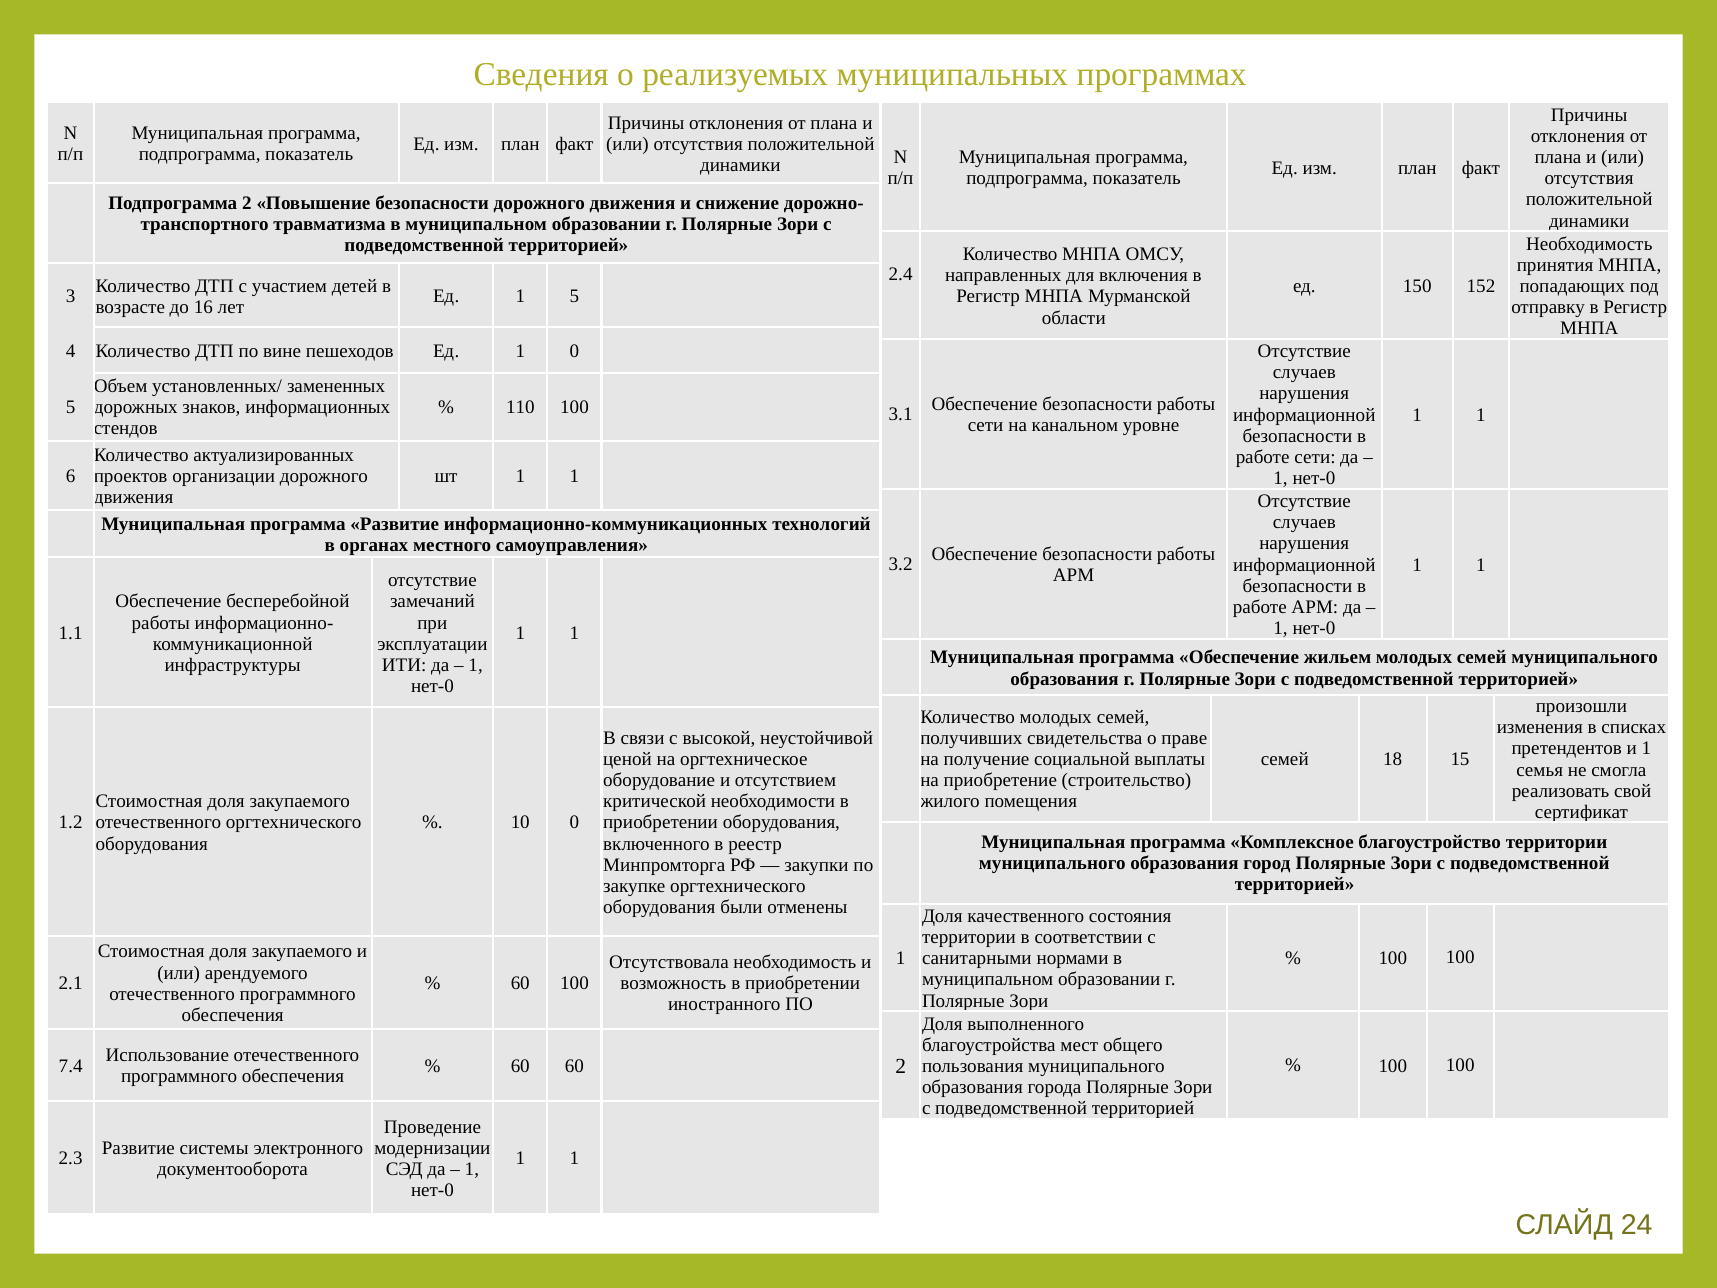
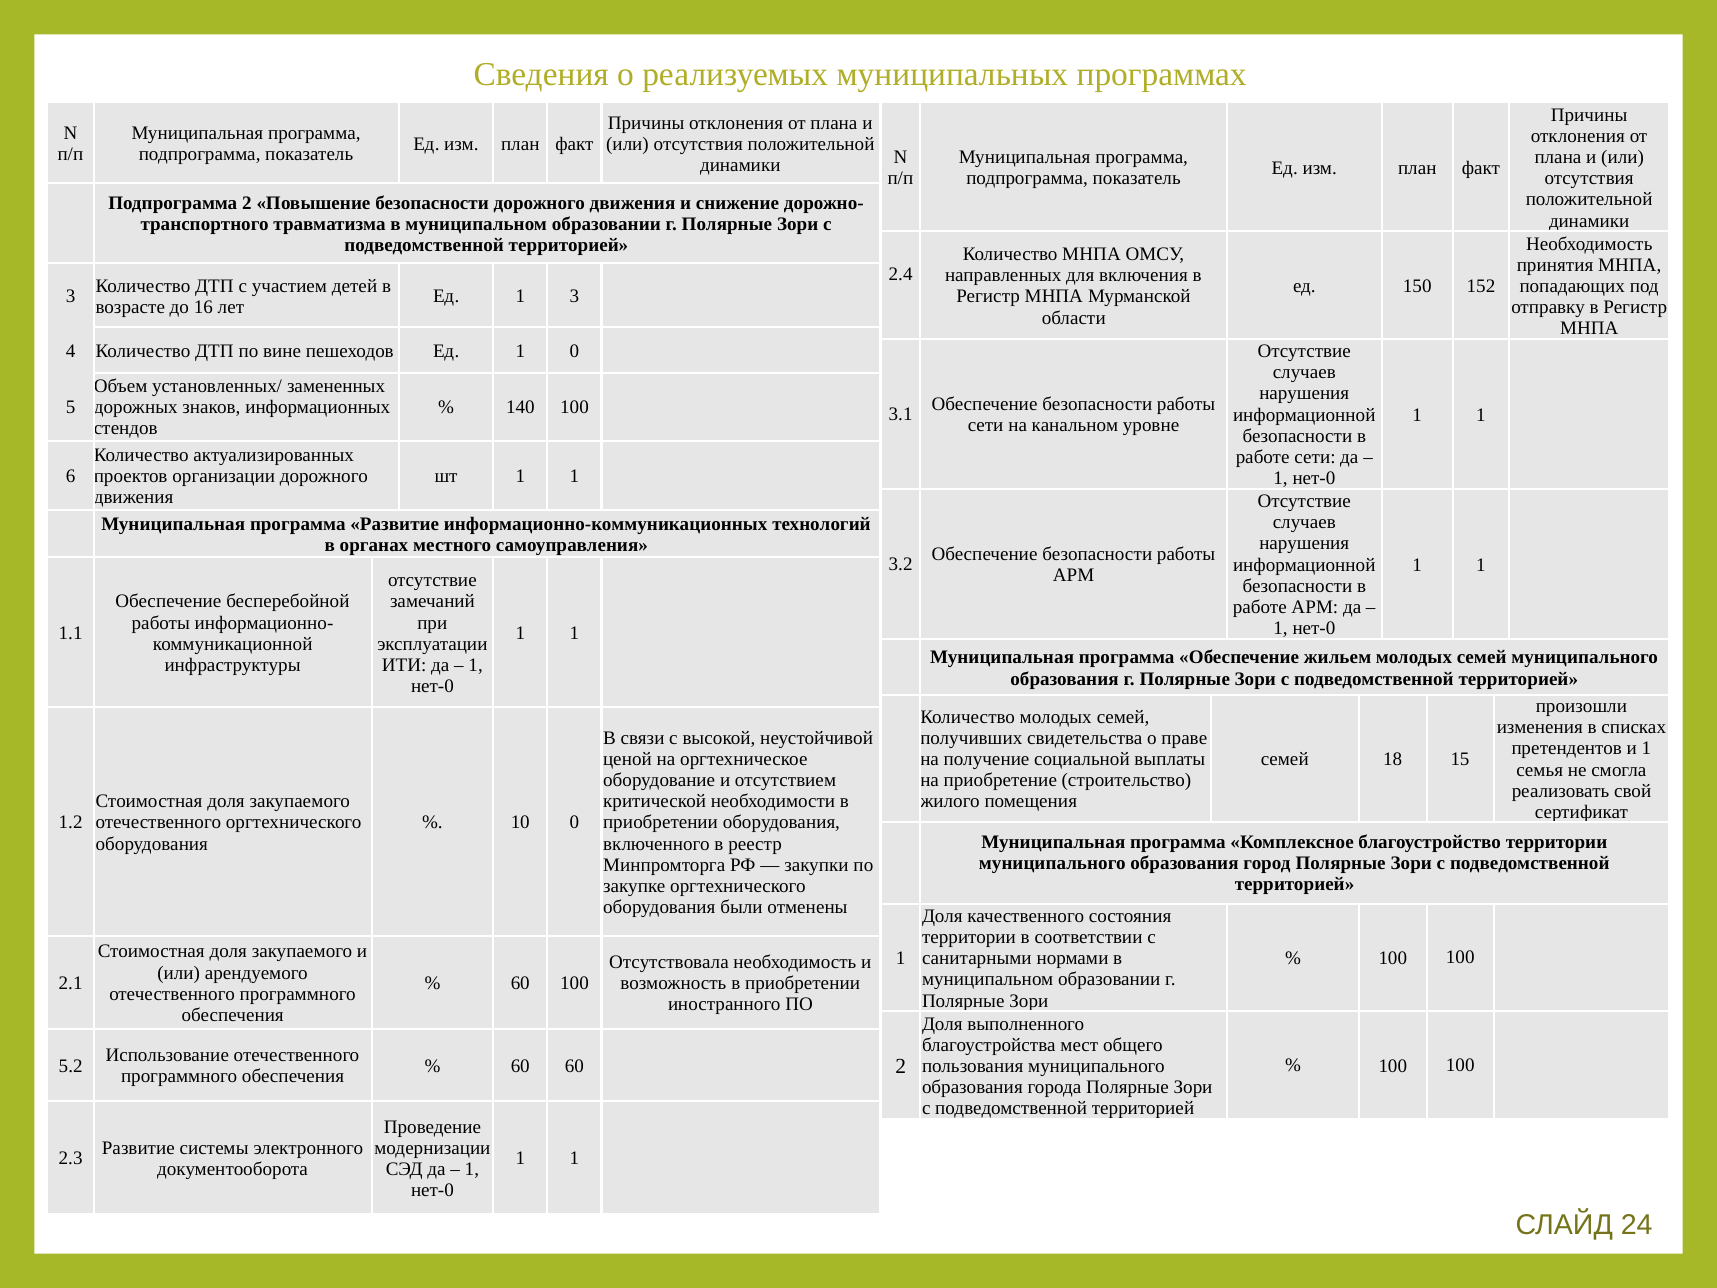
1 5: 5 -> 3
110: 110 -> 140
7.4: 7.4 -> 5.2
